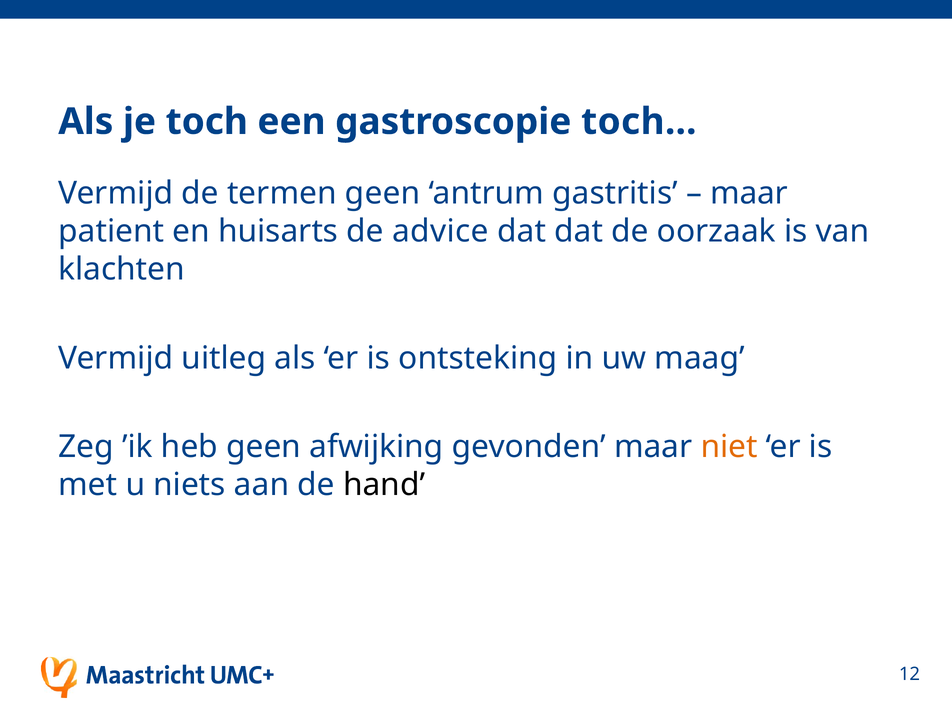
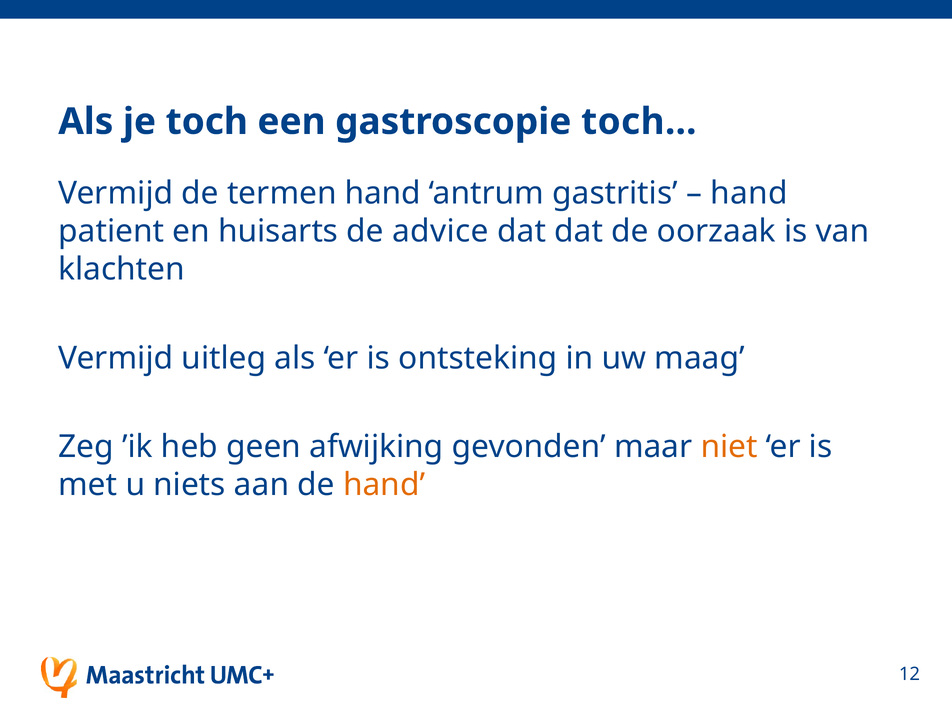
termen geen: geen -> hand
maar at (749, 193): maar -> hand
hand at (384, 485) colour: black -> orange
